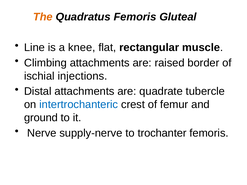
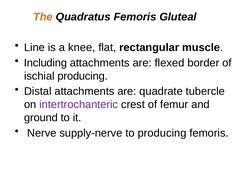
Climbing: Climbing -> Including
raised: raised -> flexed
ischial injections: injections -> producing
intertrochanteric colour: blue -> purple
to trochanter: trochanter -> producing
